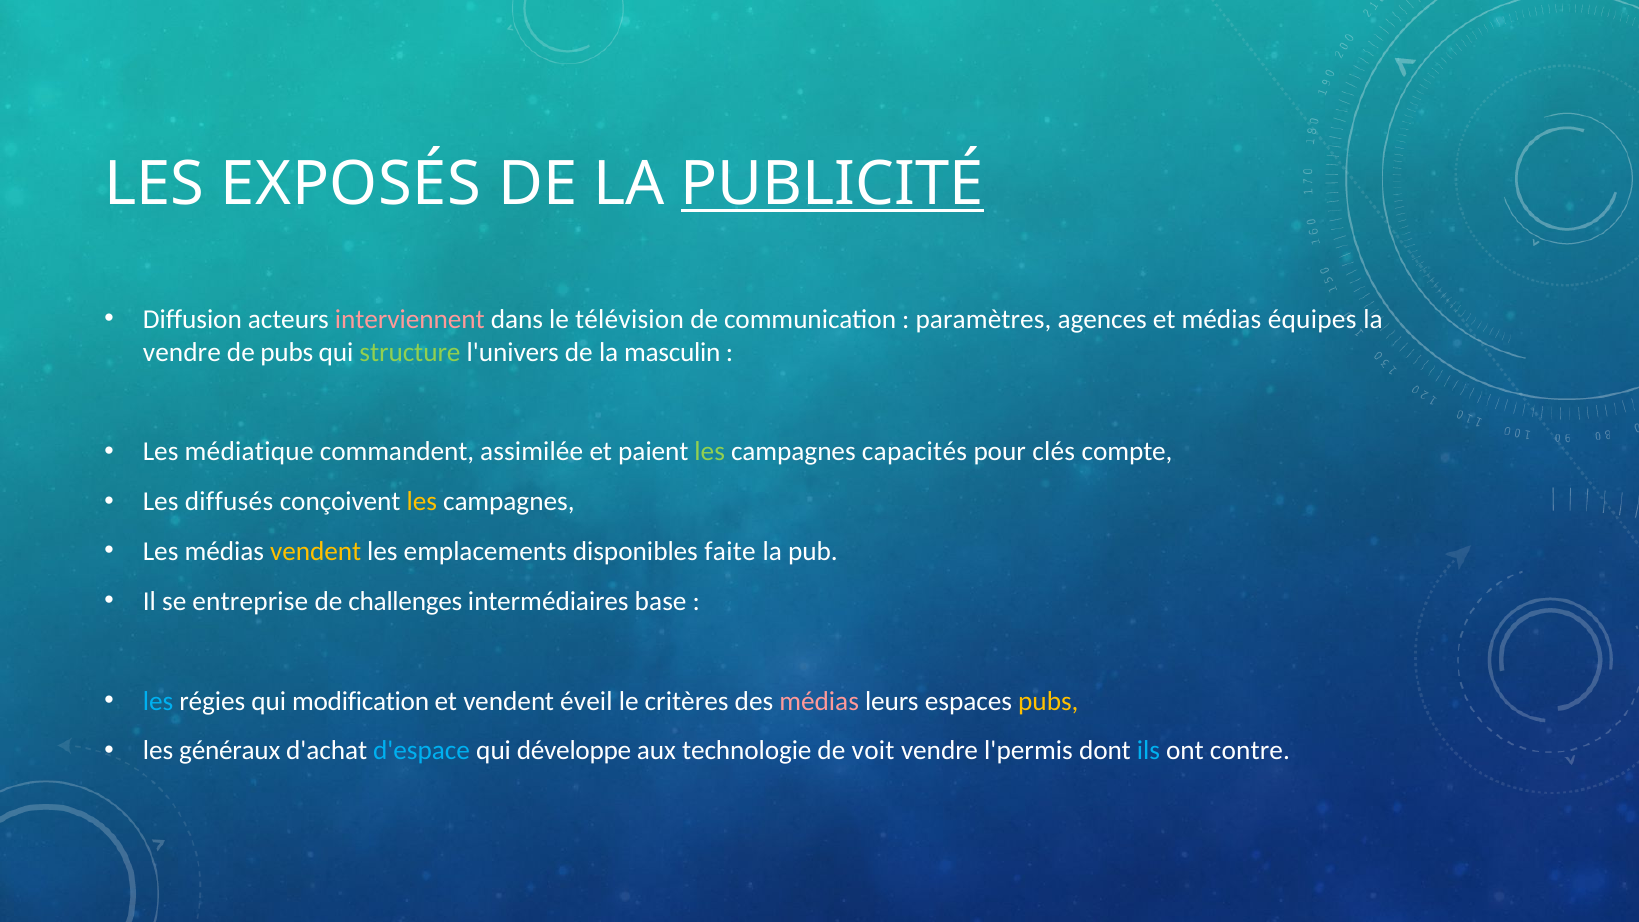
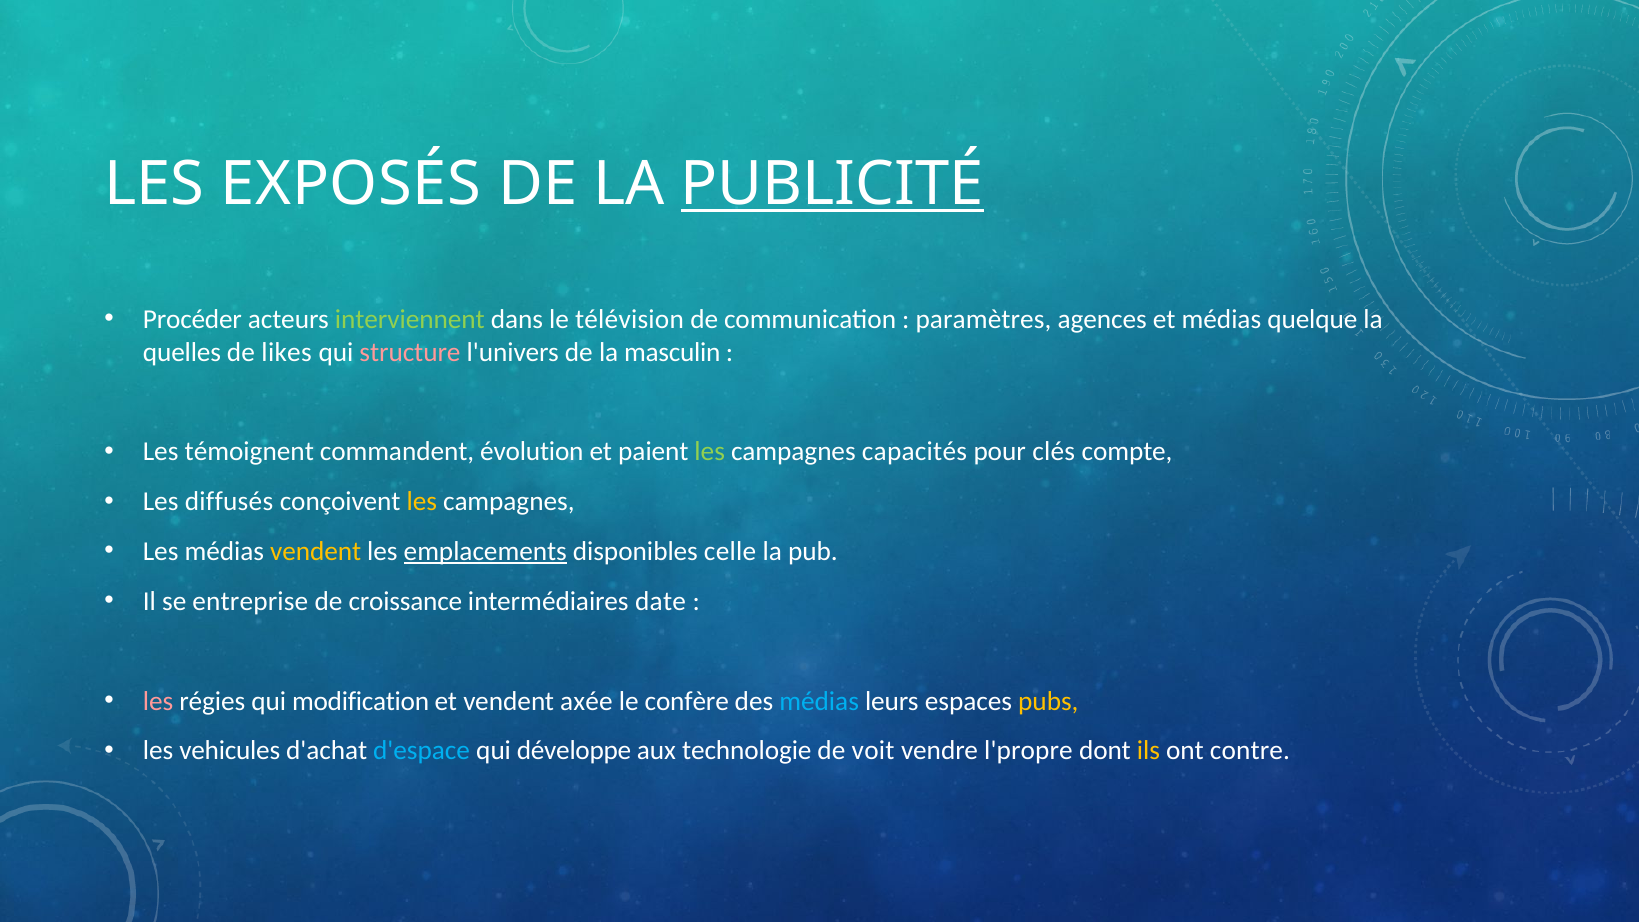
Diffusion: Diffusion -> Procéder
interviennent colour: pink -> light green
équipes: équipes -> quelque
vendre at (182, 352): vendre -> quelles
de pubs: pubs -> likes
structure colour: light green -> pink
médiatique: médiatique -> témoignent
assimilée: assimilée -> évolution
emplacements underline: none -> present
faite: faite -> celle
challenges: challenges -> croissance
base: base -> date
les at (158, 701) colour: light blue -> pink
éveil: éveil -> axée
critères: critères -> confère
médias at (819, 701) colour: pink -> light blue
généraux: généraux -> vehicules
l'permis: l'permis -> l'propre
ils colour: light blue -> yellow
